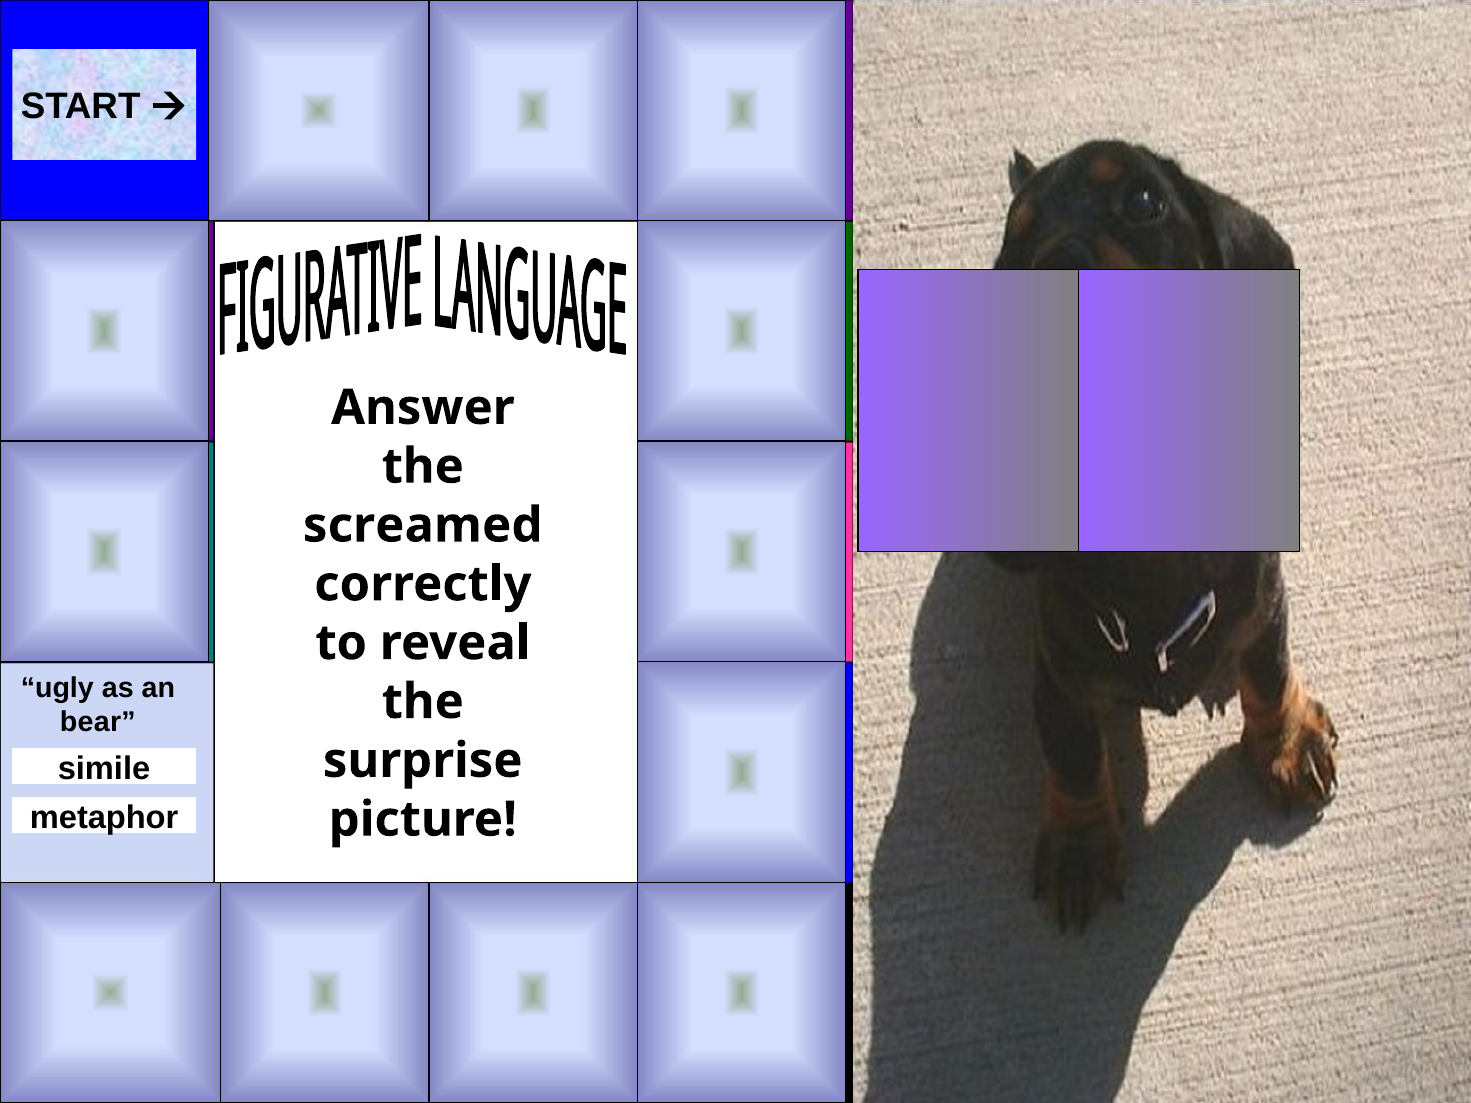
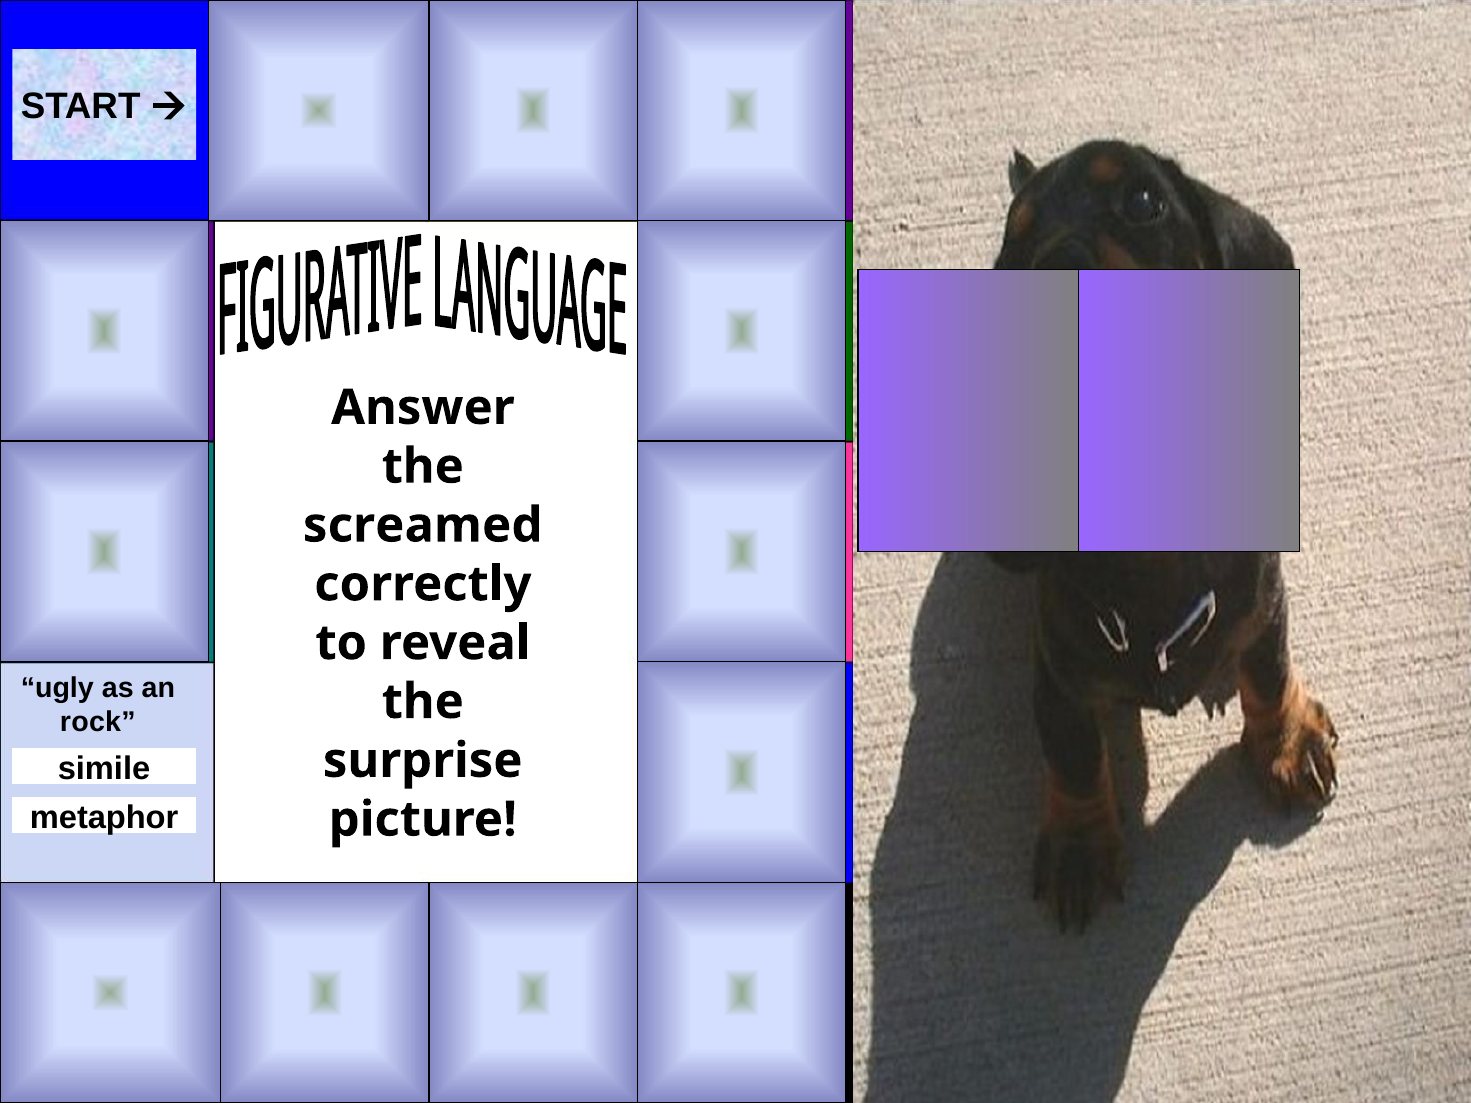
bear at (98, 723): bear -> rock
